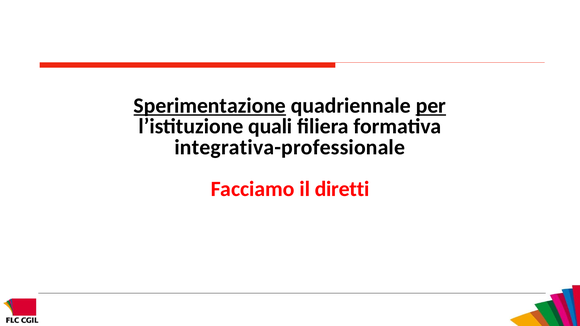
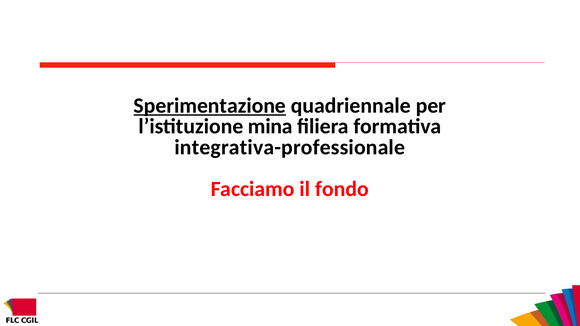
per underline: present -> none
quali: quali -> mina
diretti: diretti -> fondo
